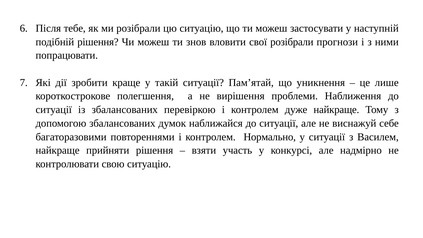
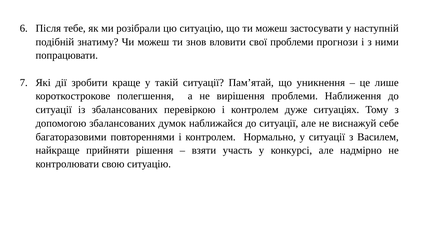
подібній рішення: рішення -> знатиму
свої розібрали: розібрали -> проблеми
дуже найкраще: найкраще -> ситуаціях
